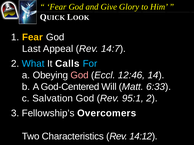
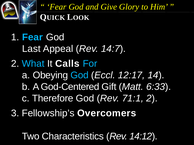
Fear at (32, 37) colour: yellow -> light blue
God at (80, 75) colour: pink -> light blue
12:46: 12:46 -> 12:17
Will: Will -> Gift
Salvation: Salvation -> Therefore
95:1: 95:1 -> 71:1
